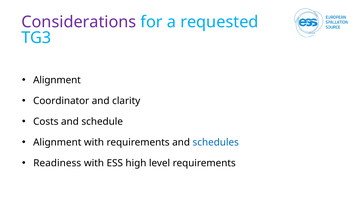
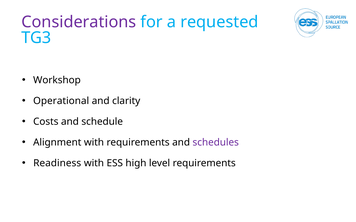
Alignment at (57, 80): Alignment -> Workshop
Coordinator: Coordinator -> Operational
schedules colour: blue -> purple
